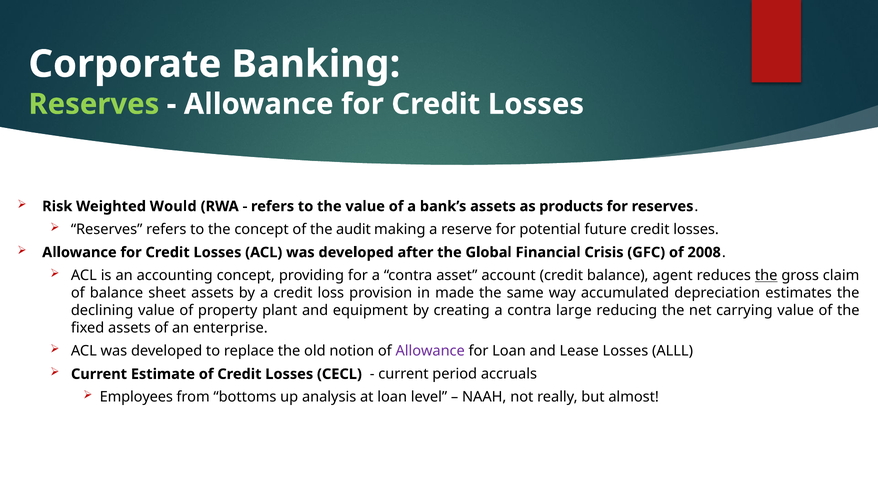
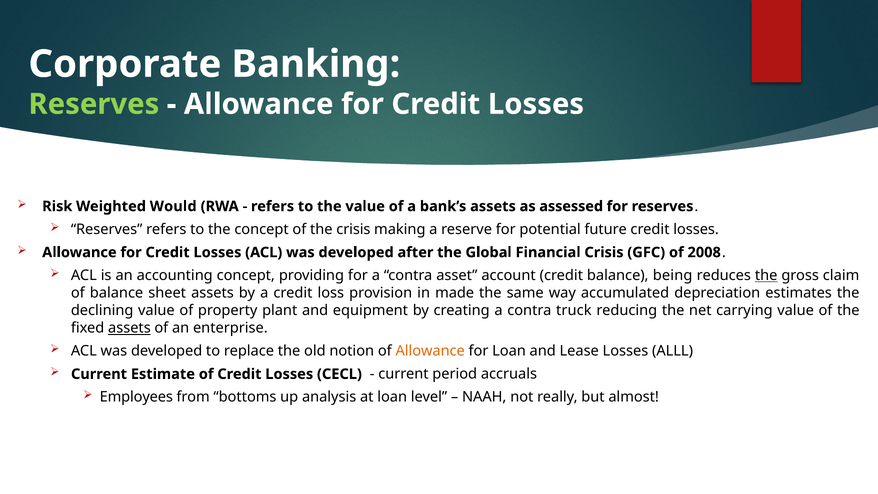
products: products -> assessed
the audit: audit -> crisis
agent: agent -> being
large: large -> truck
assets at (129, 328) underline: none -> present
Allowance at (430, 351) colour: purple -> orange
